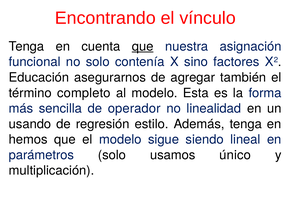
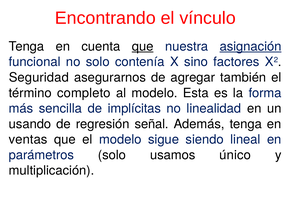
asignación underline: none -> present
Educación: Educación -> Seguridad
operador: operador -> implícitas
estilo: estilo -> señal
hemos: hemos -> ventas
